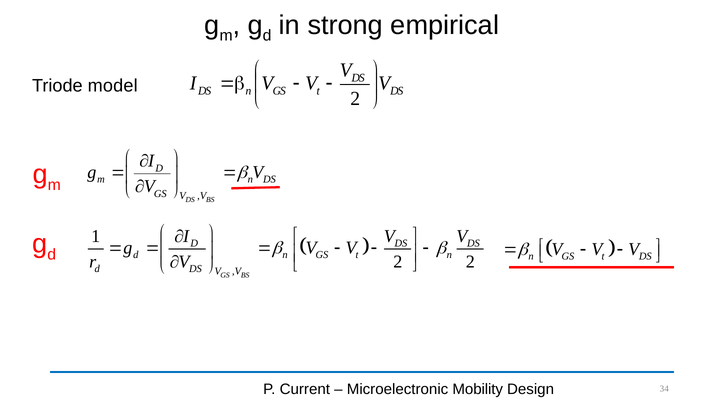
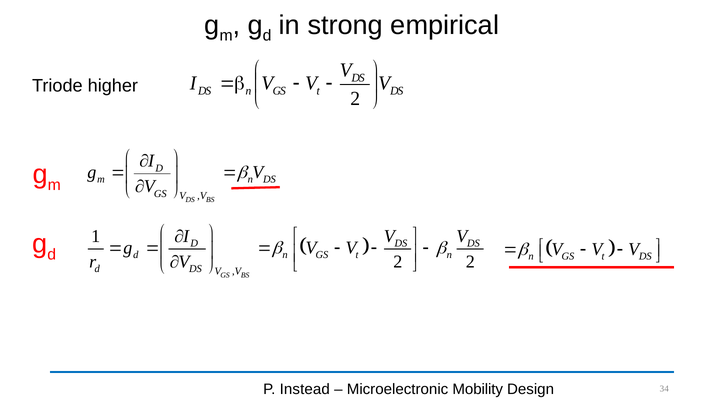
model: model -> higher
Current: Current -> Instead
